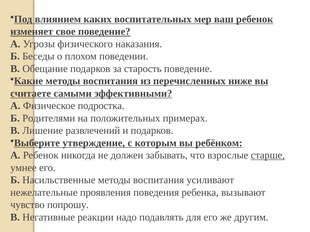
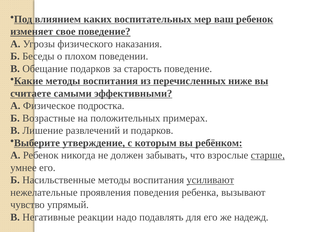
Родителями: Родителями -> Возрастные
усиливают underline: none -> present
попрошу: попрошу -> упрямый
другим: другим -> надежд
